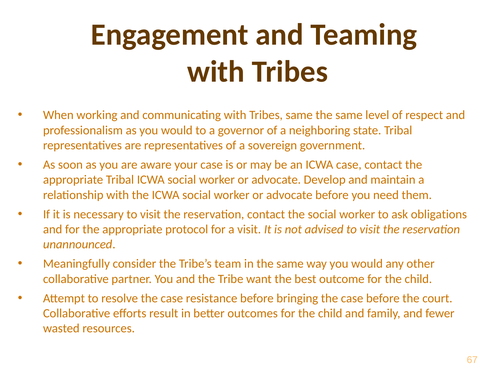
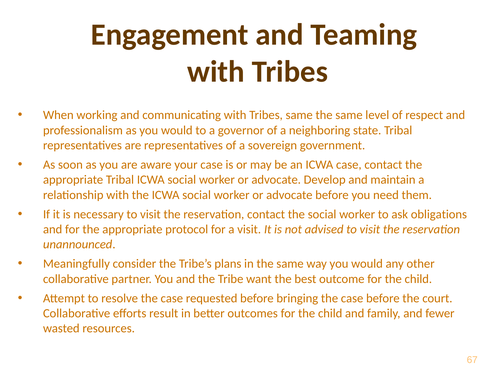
team: team -> plans
resistance: resistance -> requested
